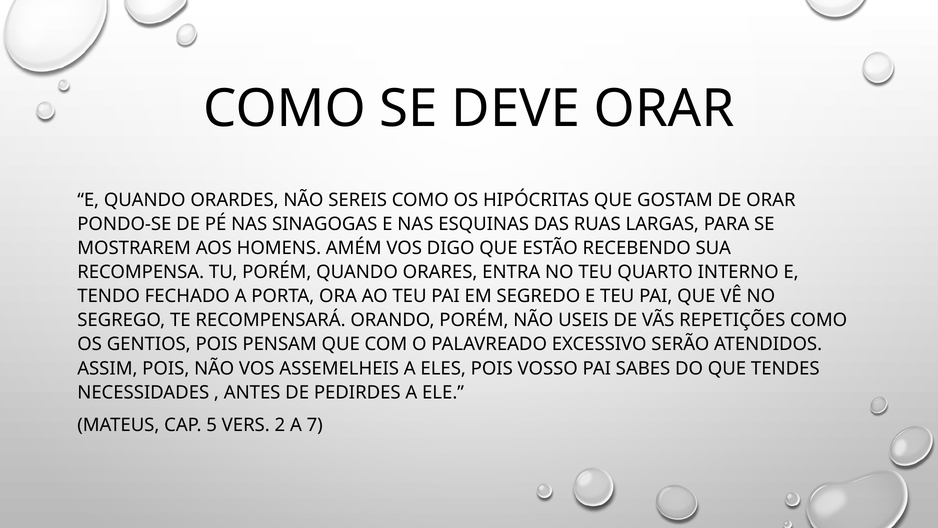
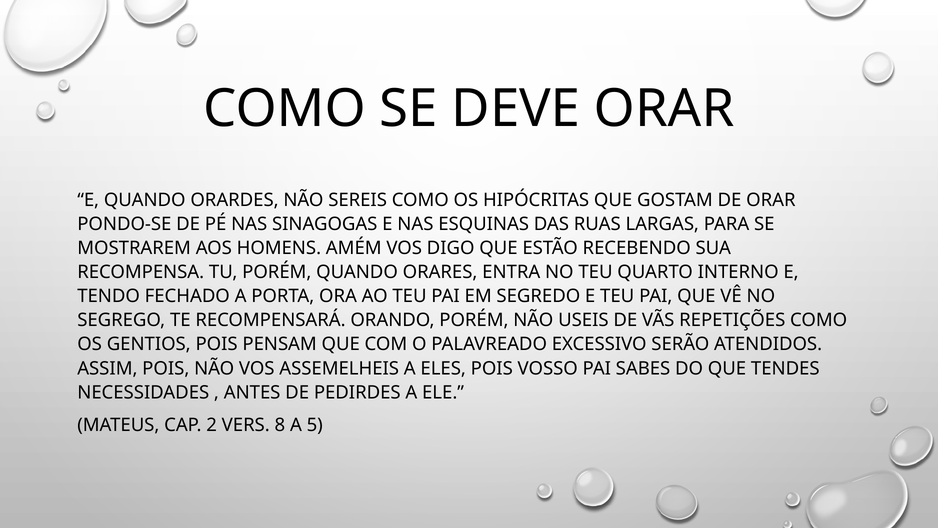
5: 5 -> 2
2: 2 -> 8
7: 7 -> 5
